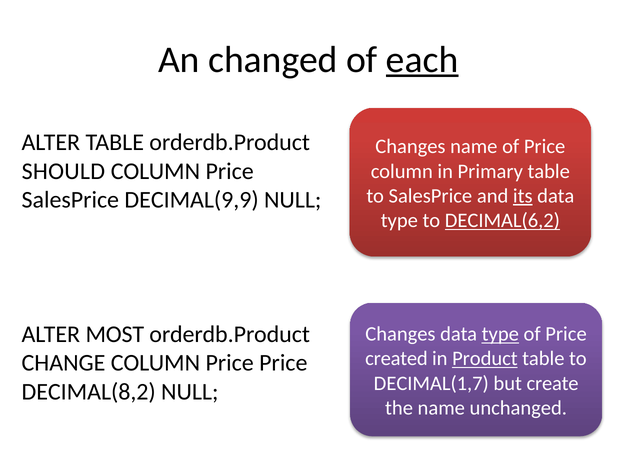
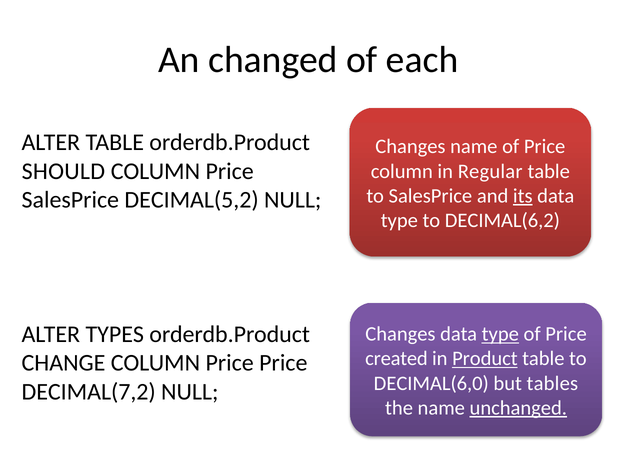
each underline: present -> none
Primary: Primary -> Regular
DECIMAL(9,9: DECIMAL(9,9 -> DECIMAL(5,2
DECIMAL(6,2 underline: present -> none
MOST: MOST -> TYPES
DECIMAL(1,7: DECIMAL(1,7 -> DECIMAL(6,0
create: create -> tables
DECIMAL(8,2: DECIMAL(8,2 -> DECIMAL(7,2
unchanged underline: none -> present
